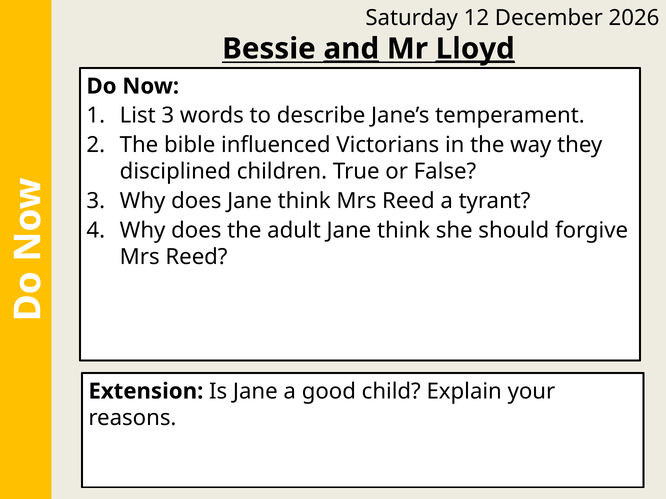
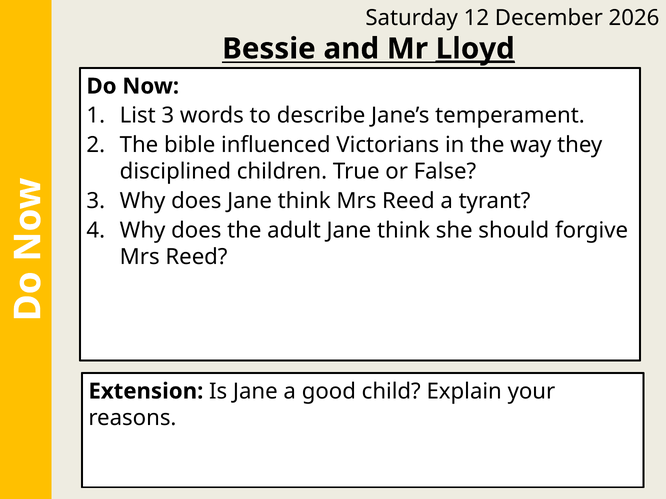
and at (351, 49) underline: present -> none
